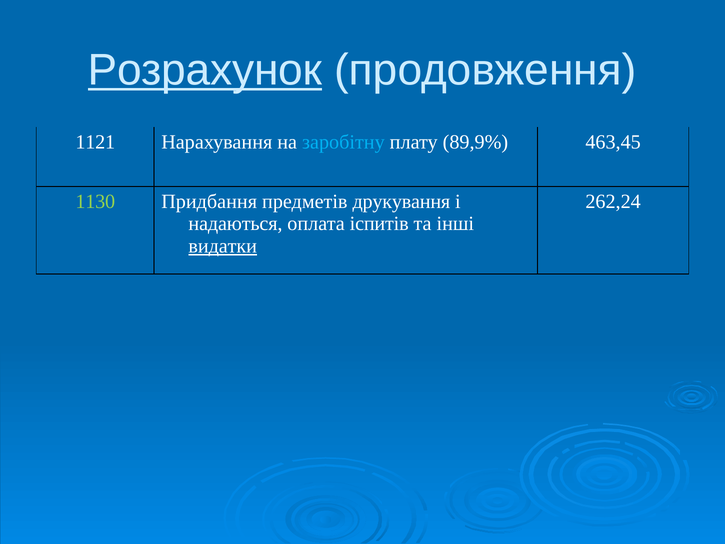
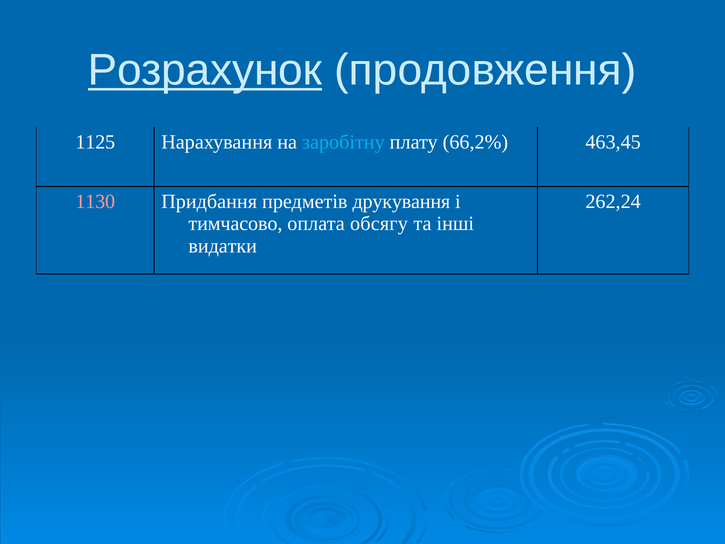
1121: 1121 -> 1125
89,9%: 89,9% -> 66,2%
1130 colour: light green -> pink
надаються: надаються -> тимчасово
іспитів: іспитів -> обсягу
видатки underline: present -> none
